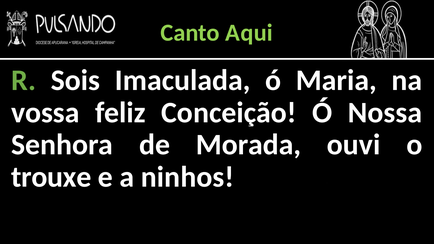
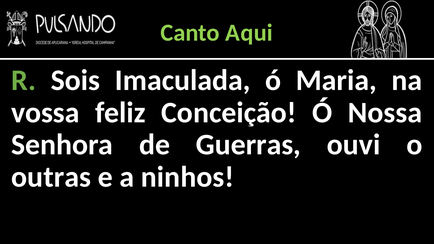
Morada: Morada -> Guerras
trouxe: trouxe -> outras
